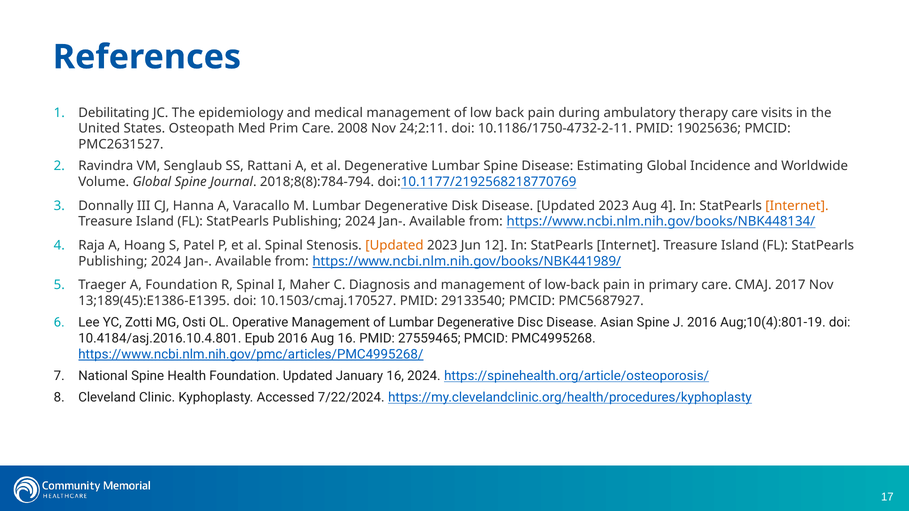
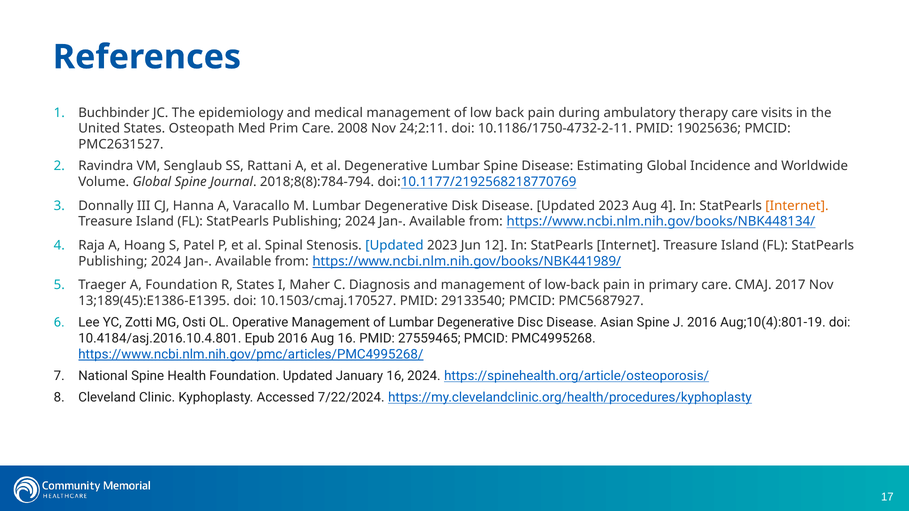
Debilitating: Debilitating -> Buchbinder
Updated at (394, 246) colour: orange -> blue
R Spinal: Spinal -> States
